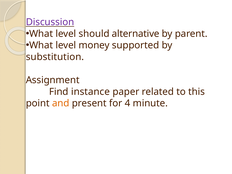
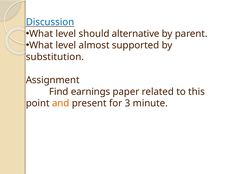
Discussion colour: purple -> blue
money: money -> almost
instance: instance -> earnings
4: 4 -> 3
